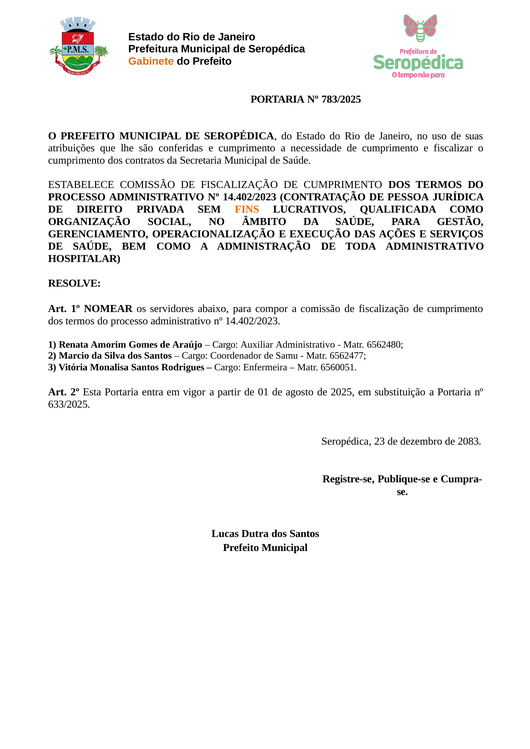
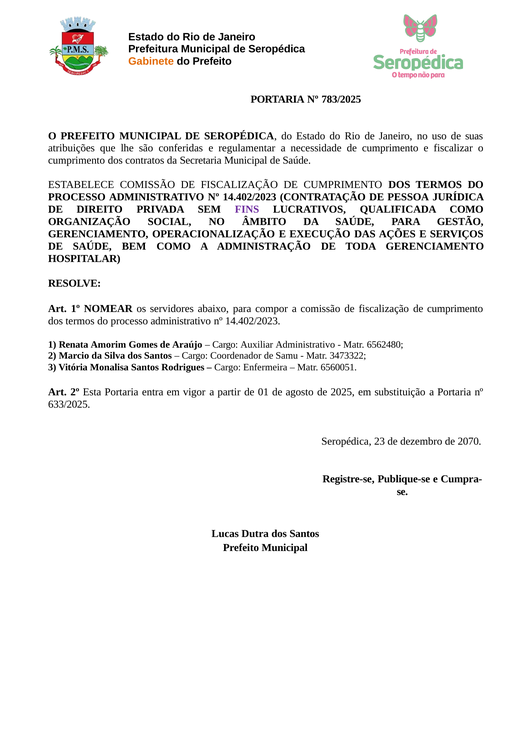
e cumprimento: cumprimento -> regulamentar
FINS colour: orange -> purple
TODA ADMINISTRATIVO: ADMINISTRATIVO -> GERENCIAMENTO
6562477: 6562477 -> 3473322
2083: 2083 -> 2070
